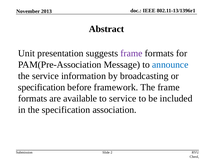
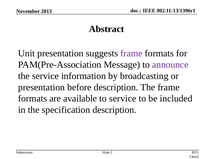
announce colour: blue -> purple
specification at (42, 88): specification -> presentation
before framework: framework -> description
specification association: association -> description
